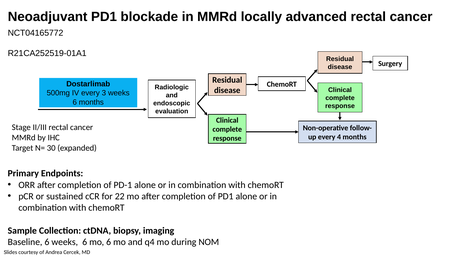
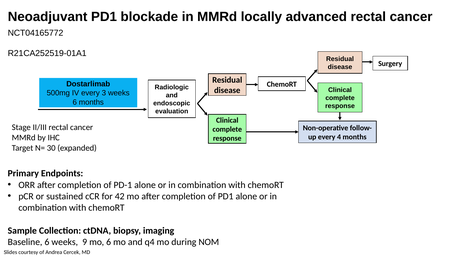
22: 22 -> 42
6 weeks 6: 6 -> 9
